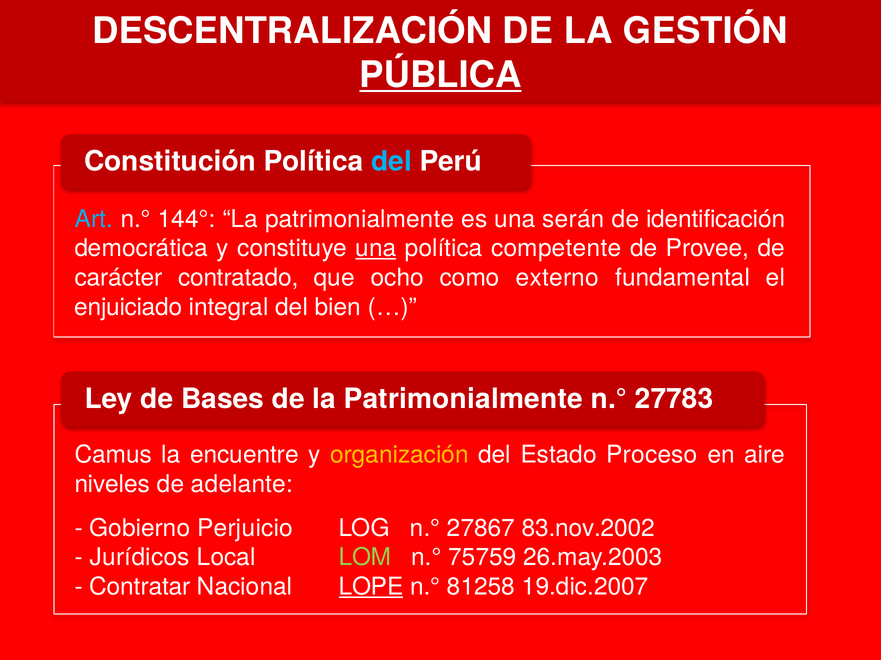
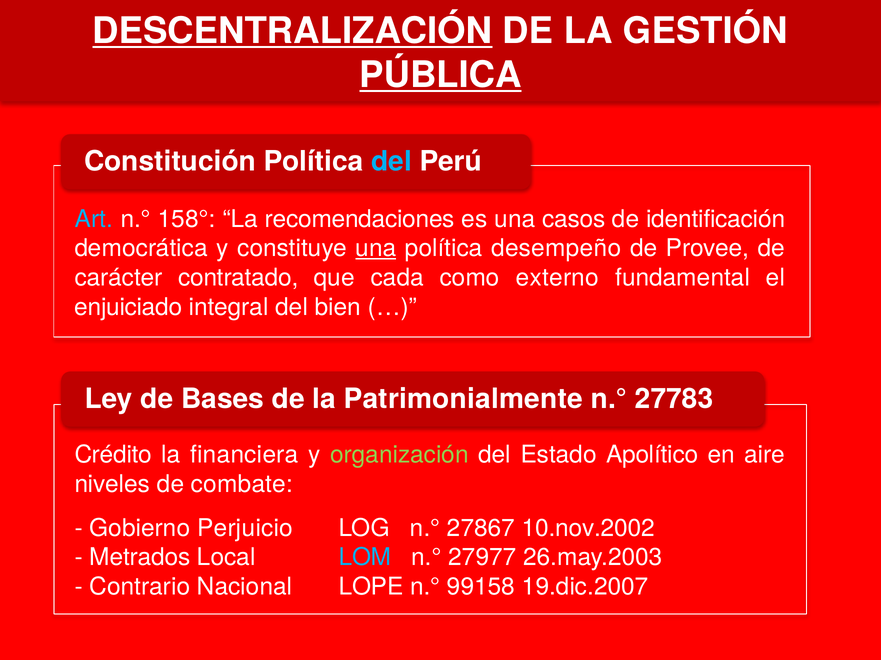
DESCENTRALIZACIÓN underline: none -> present
144°: 144° -> 158°
patrimonialmente at (360, 219): patrimonialmente -> recomendaciones
serán: serán -> casos
competente: competente -> desempeño
ocho: ocho -> cada
Camus: Camus -> Crédito
encuentre: encuentre -> financiera
organización colour: yellow -> light green
Proceso: Proceso -> Apolítico
adelante: adelante -> combate
83.nov.2002: 83.nov.2002 -> 10.nov.2002
Jurídicos: Jurídicos -> Metrados
LOM colour: light green -> light blue
75759: 75759 -> 27977
Contratar: Contratar -> Contrario
LOPE underline: present -> none
81258: 81258 -> 99158
